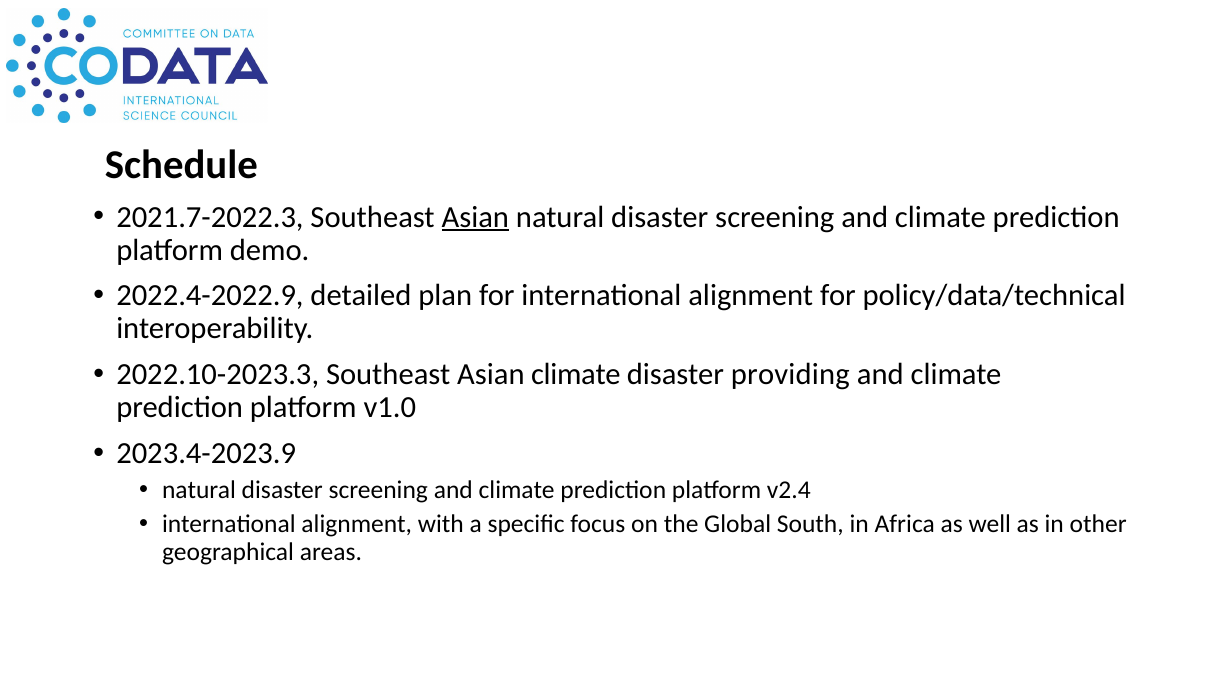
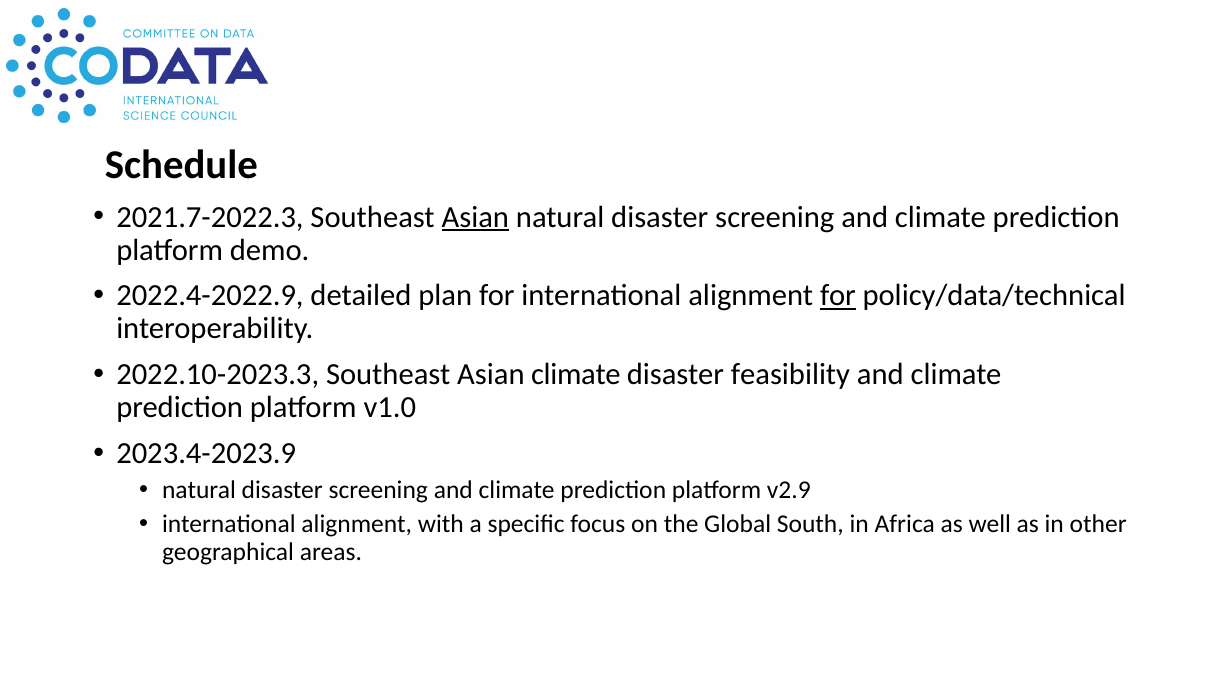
for at (838, 296) underline: none -> present
providing: providing -> feasibility
v2.4: v2.4 -> v2.9
